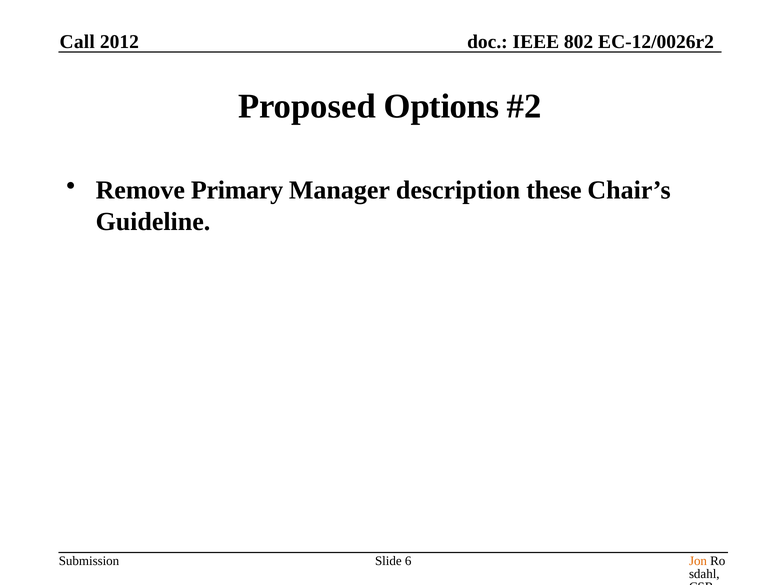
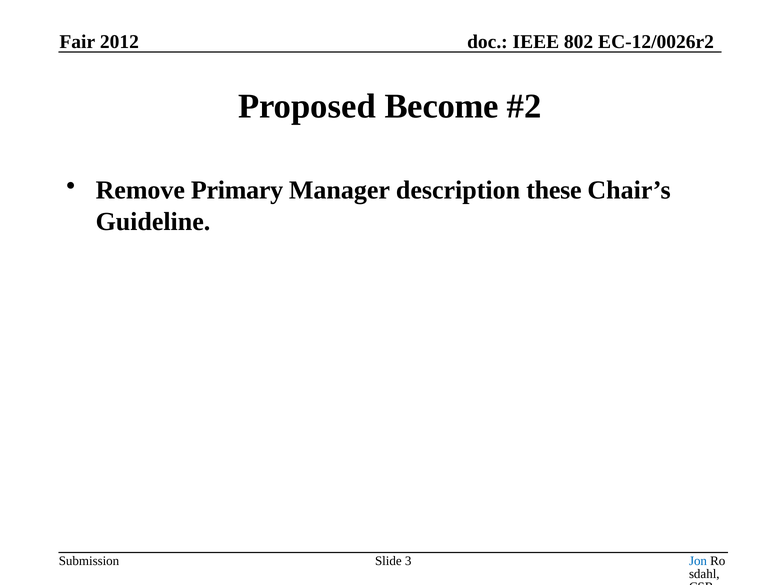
Call: Call -> Fair
Options: Options -> Become
Jon colour: orange -> blue
6: 6 -> 3
